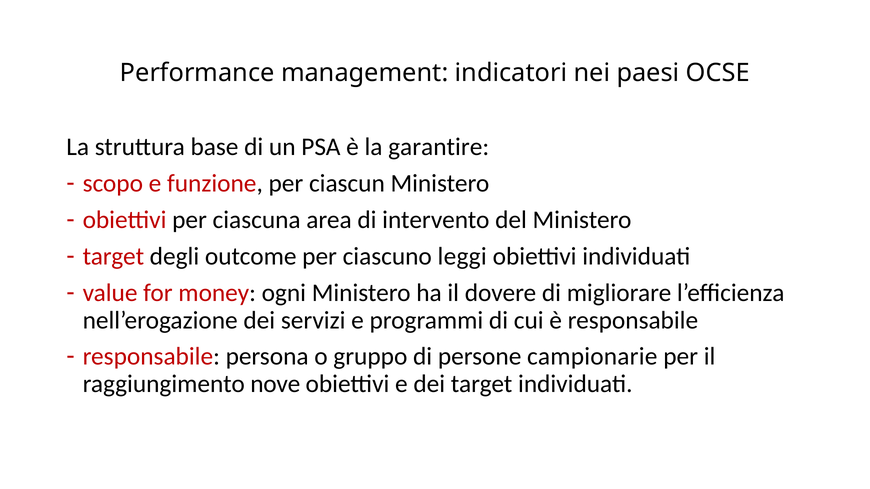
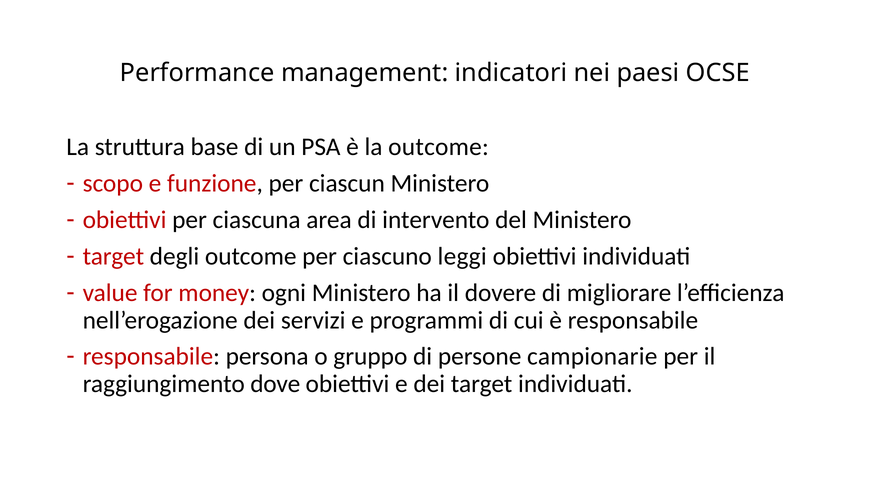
la garantire: garantire -> outcome
nove: nove -> dove
